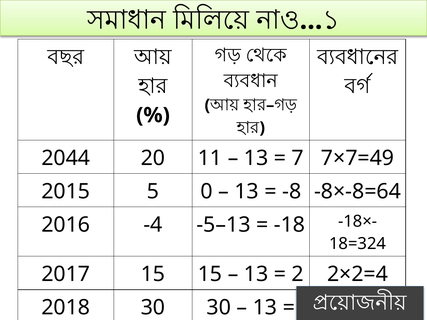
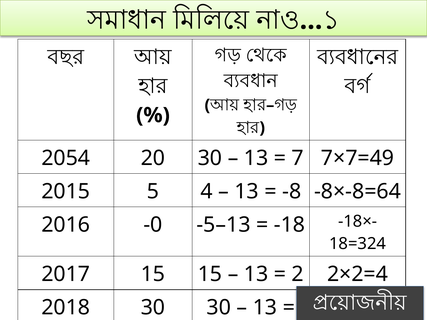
2044: 2044 -> 2054
20 11: 11 -> 30
0: 0 -> 4
-4: -4 -> -0
